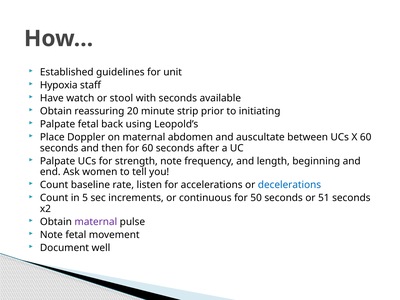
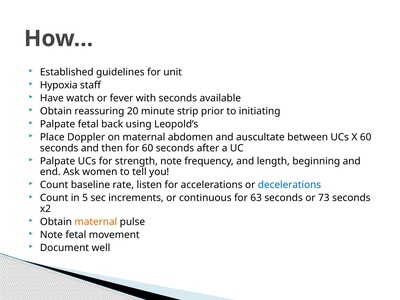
stool: stool -> fever
50: 50 -> 63
51: 51 -> 73
maternal at (96, 222) colour: purple -> orange
